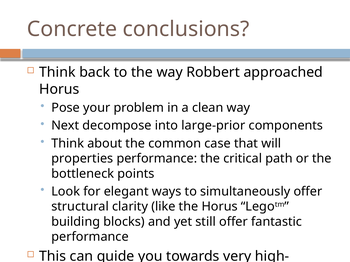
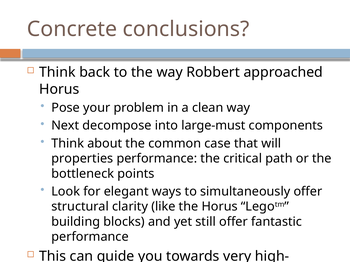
large-prior: large-prior -> large-must
